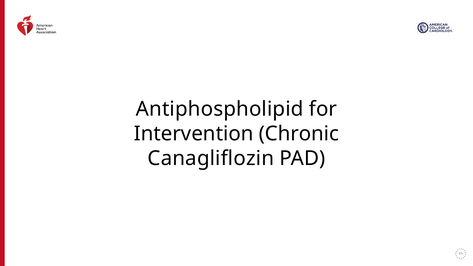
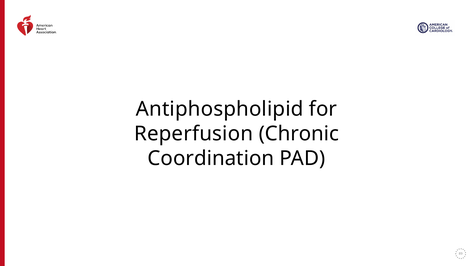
Intervention: Intervention -> Reperfusion
Canagliflozin: Canagliflozin -> Coordination
